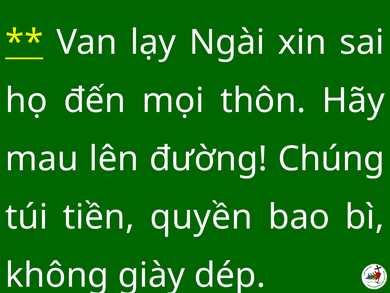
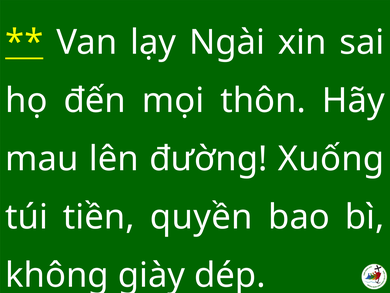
Chúng: Chúng -> Xuống
